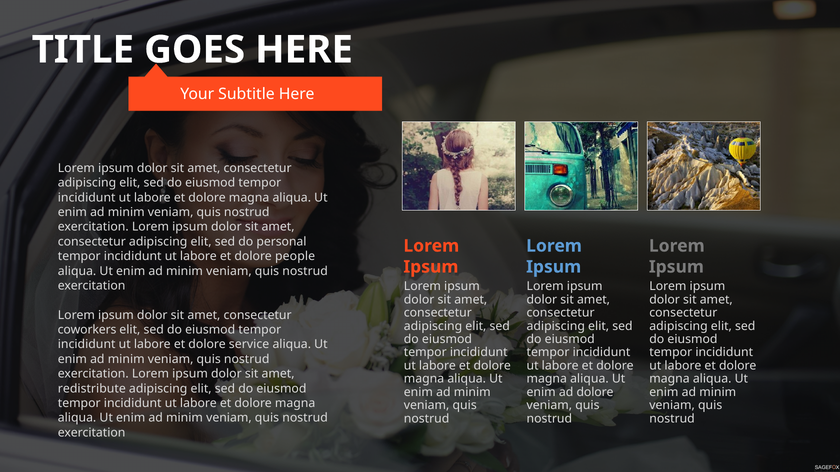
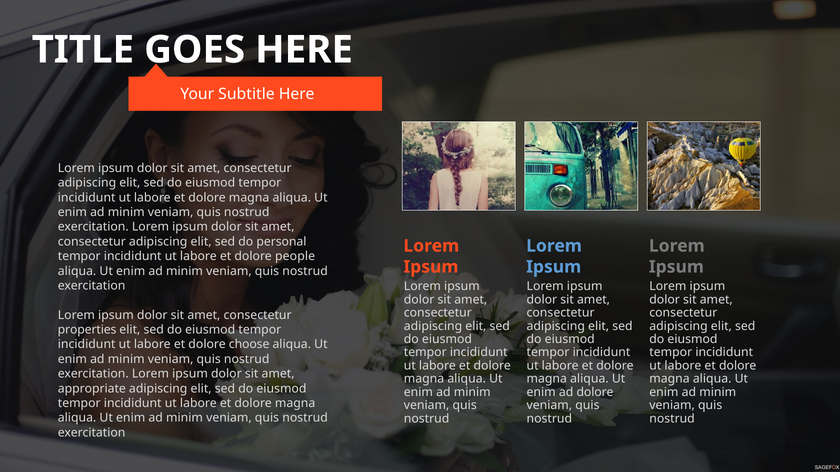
coworkers: coworkers -> properties
service: service -> choose
redistribute: redistribute -> appropriate
